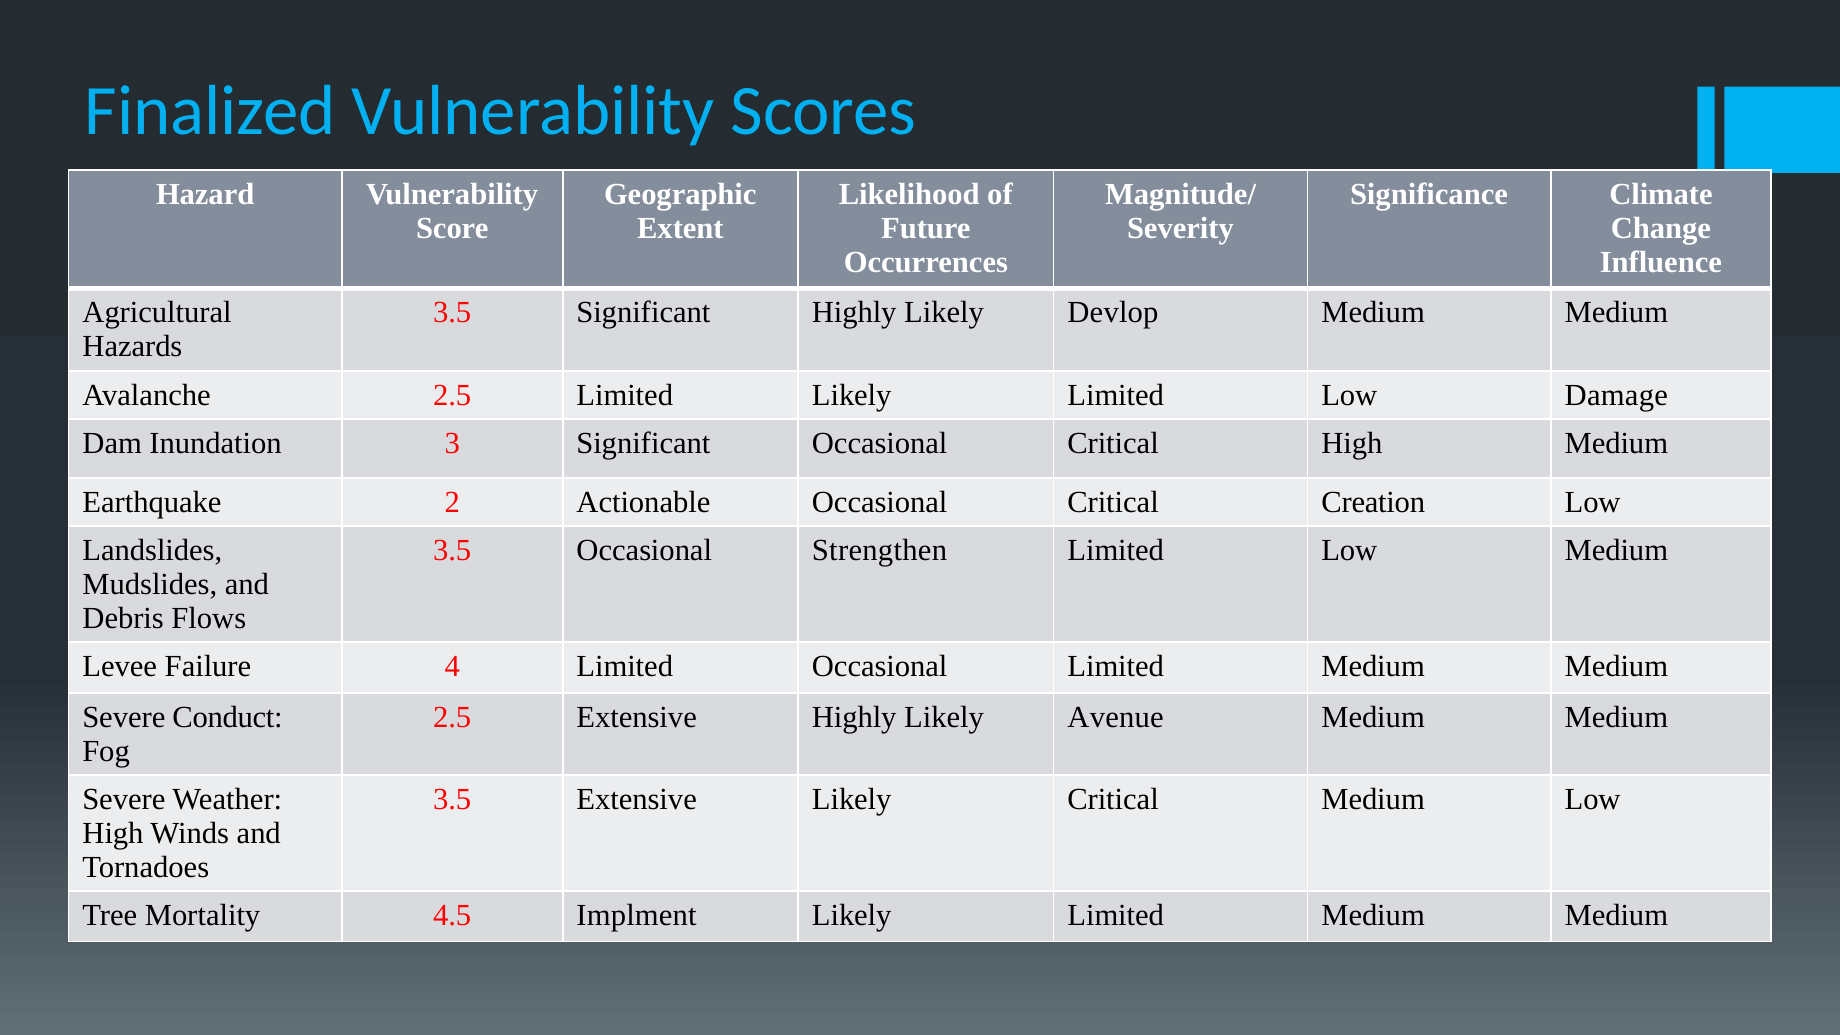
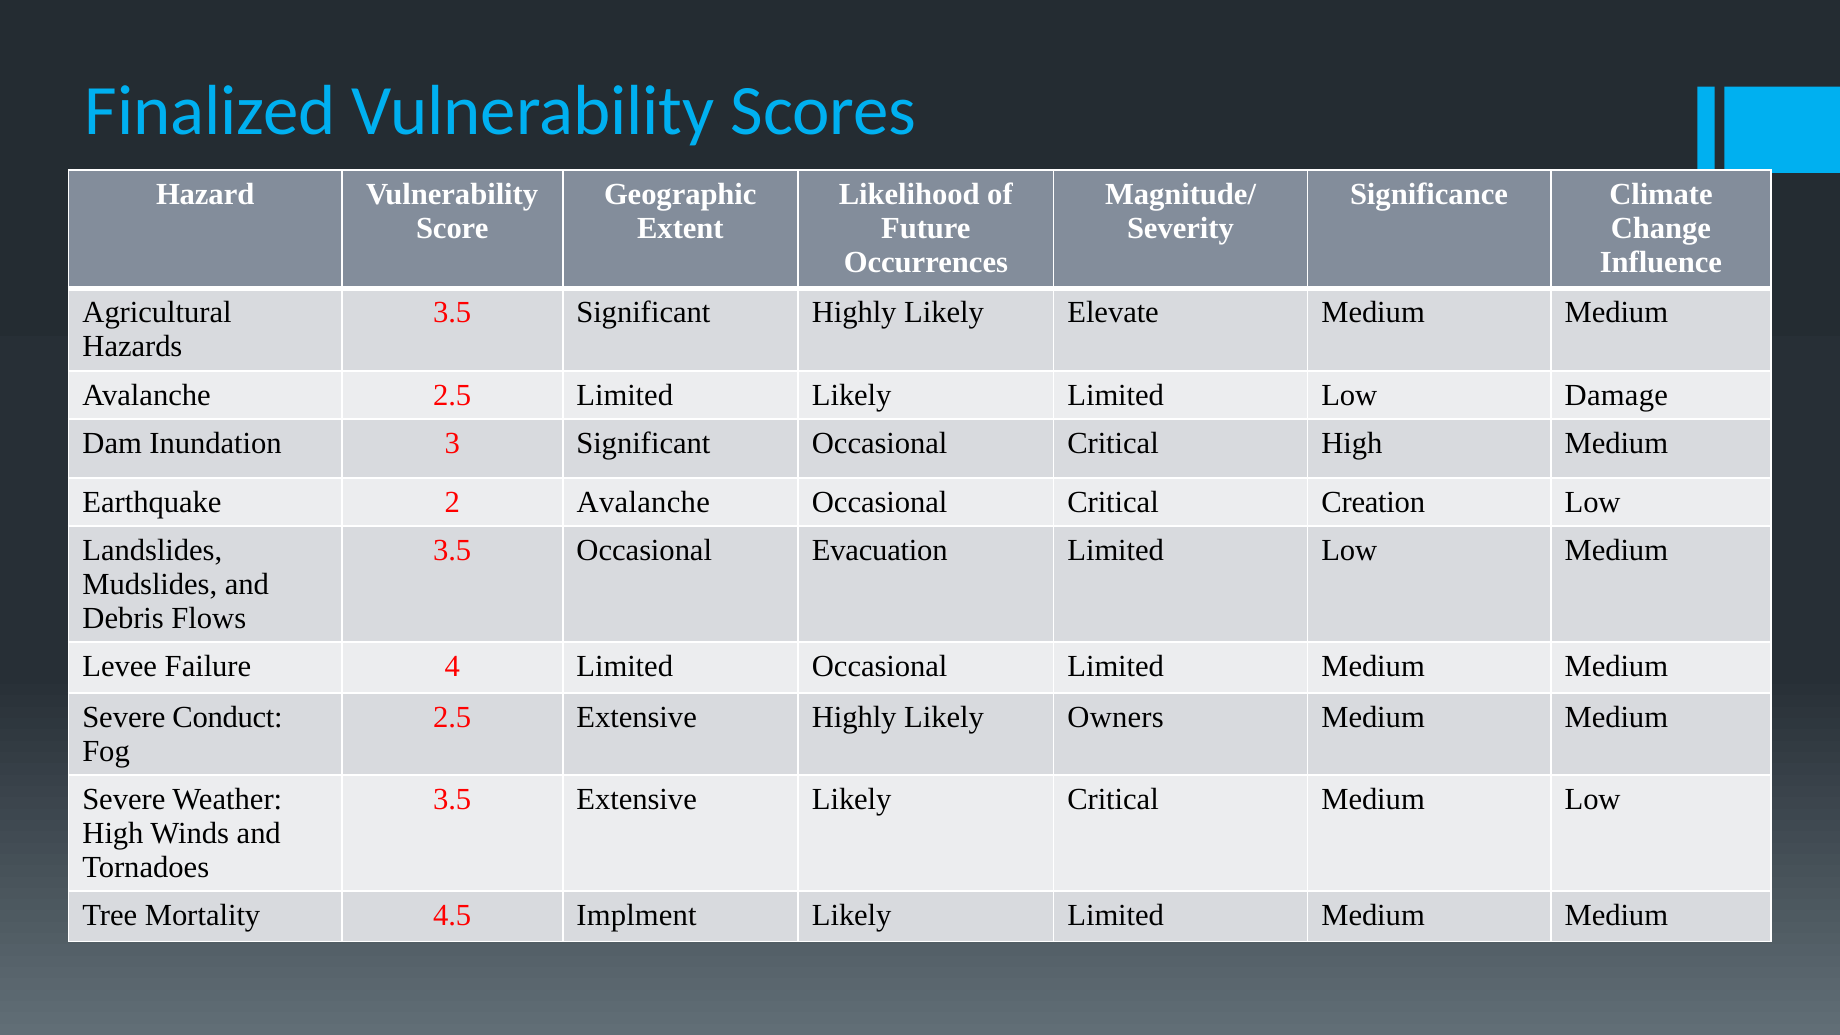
Devlop: Devlop -> Elevate
2 Actionable: Actionable -> Avalanche
Strengthen: Strengthen -> Evacuation
Avenue: Avenue -> Owners
